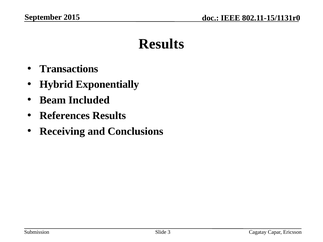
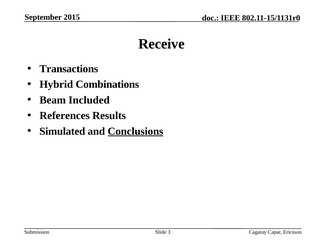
Results at (161, 44): Results -> Receive
Exponentially: Exponentially -> Combinations
Receiving: Receiving -> Simulated
Conclusions underline: none -> present
